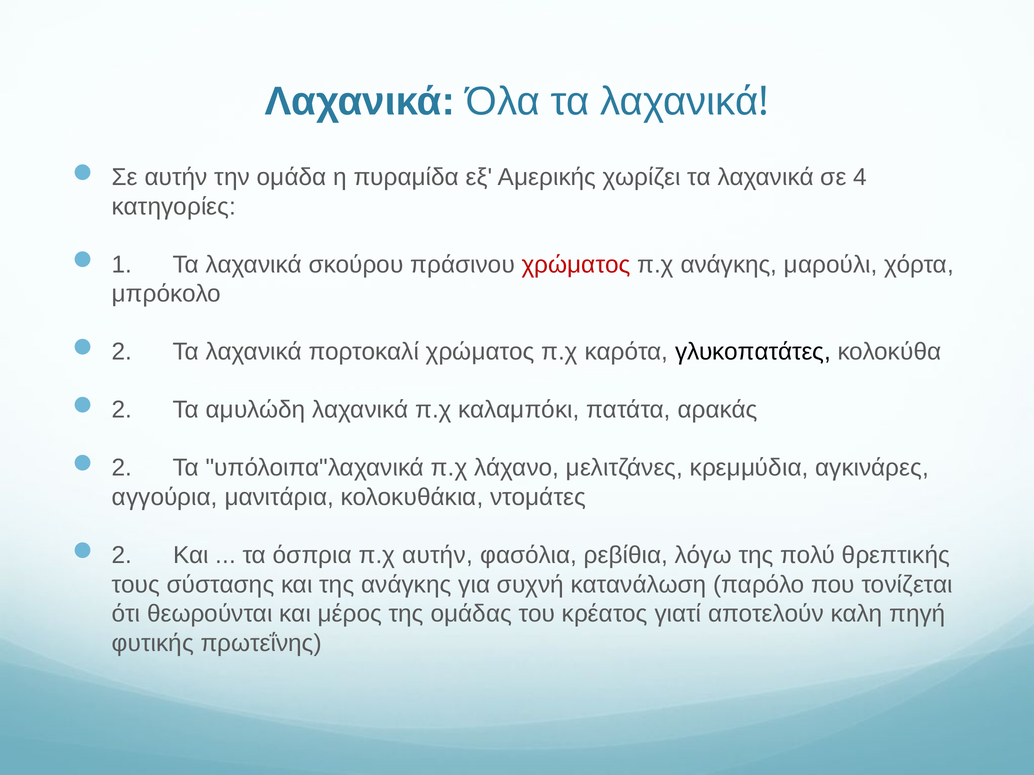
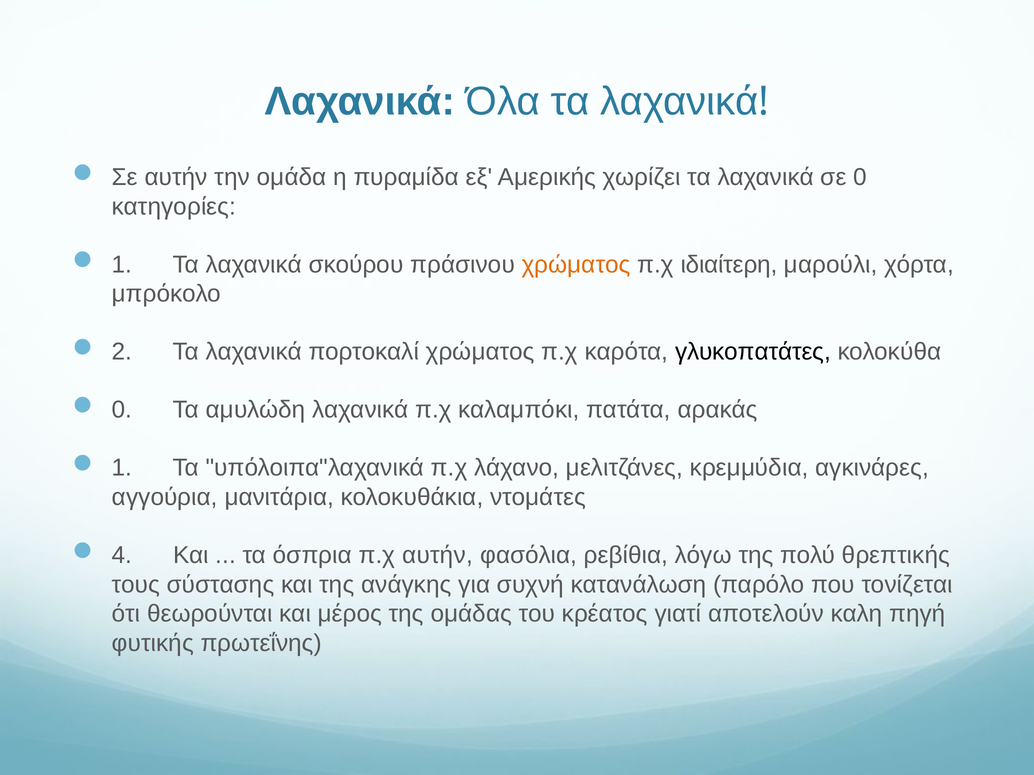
σε 4: 4 -> 0
χρώματος at (576, 265) colour: red -> orange
π.χ ανάγκης: ανάγκης -> ιδιαίτερη
2 at (122, 410): 2 -> 0
2 at (122, 468): 2 -> 1
2 at (122, 556): 2 -> 4
